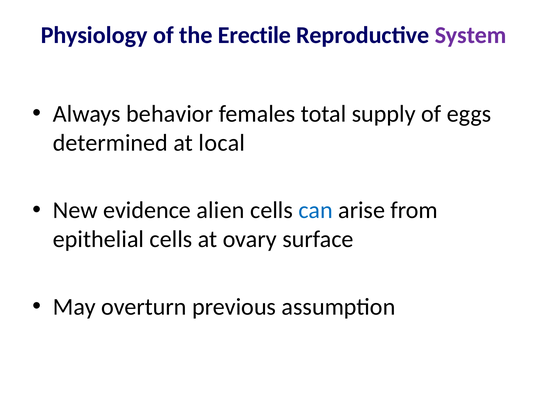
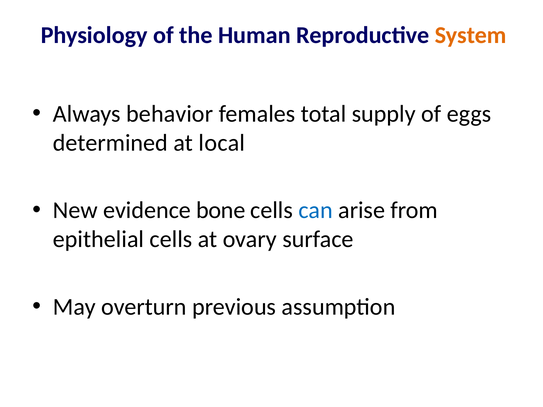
Erectile: Erectile -> Human
System colour: purple -> orange
alien: alien -> bone
